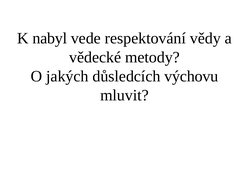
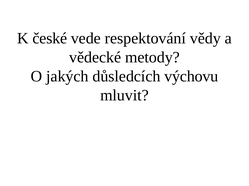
nabyl: nabyl -> české
